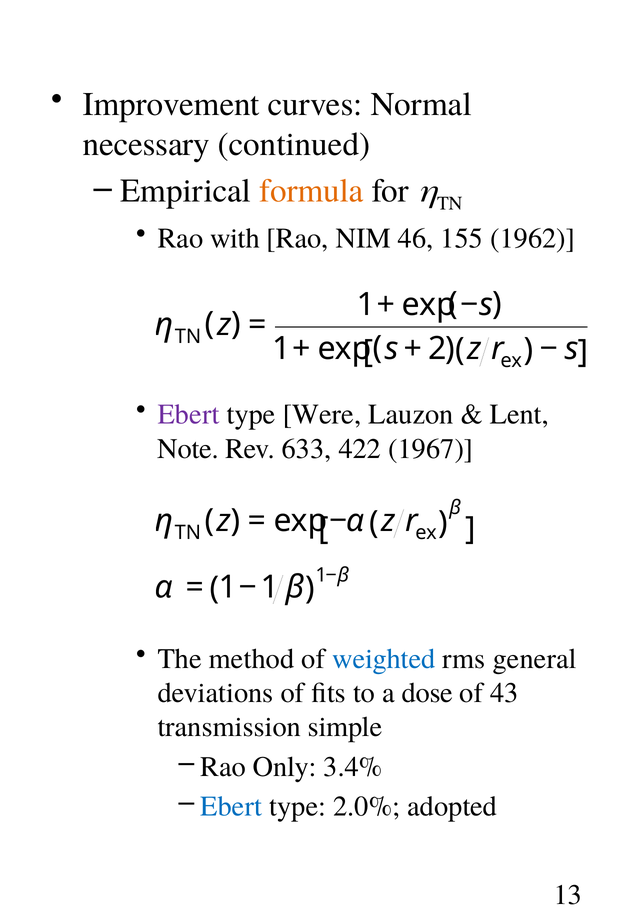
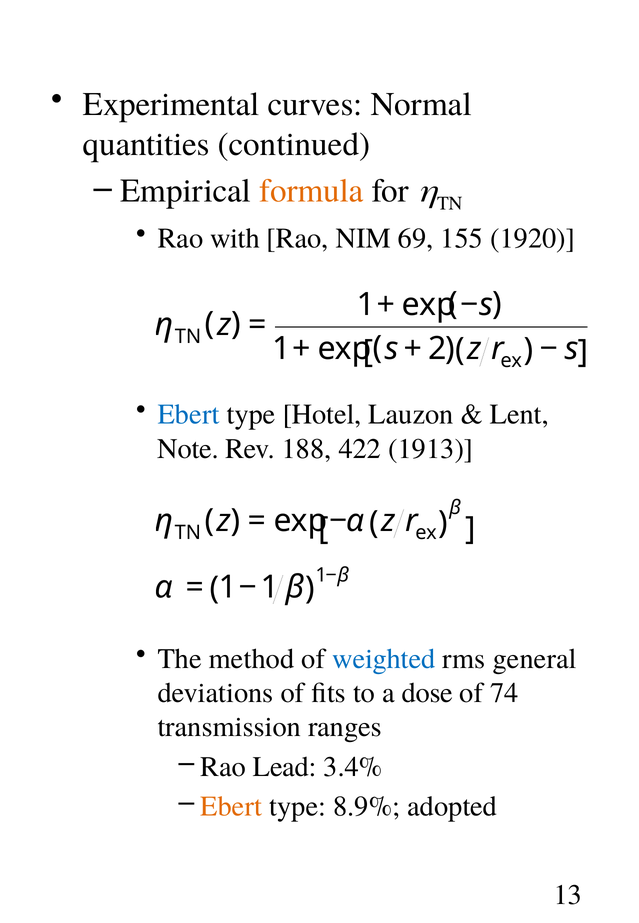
Improvement: Improvement -> Experimental
necessary: necessary -> quantities
46: 46 -> 69
1962: 1962 -> 1920
Ebert at (188, 414) colour: purple -> blue
Were: Were -> Hotel
633: 633 -> 188
1967: 1967 -> 1913
43: 43 -> 74
simple: simple -> ranges
Only: Only -> Lead
Ebert at (231, 806) colour: blue -> orange
2.0%: 2.0% -> 8.9%
